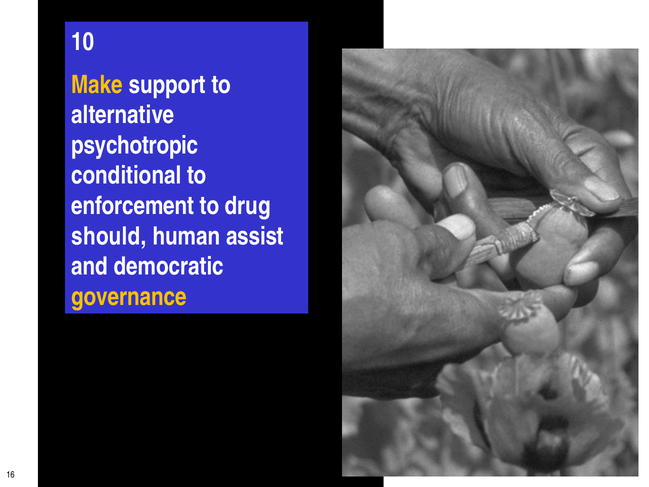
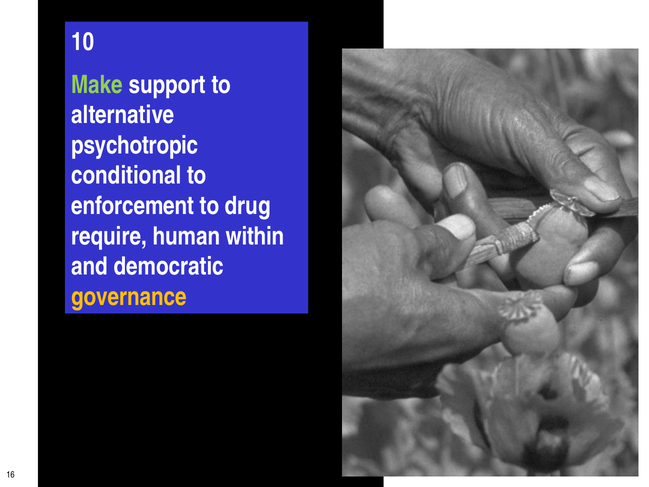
Make colour: yellow -> light green
should: should -> require
assist: assist -> within
